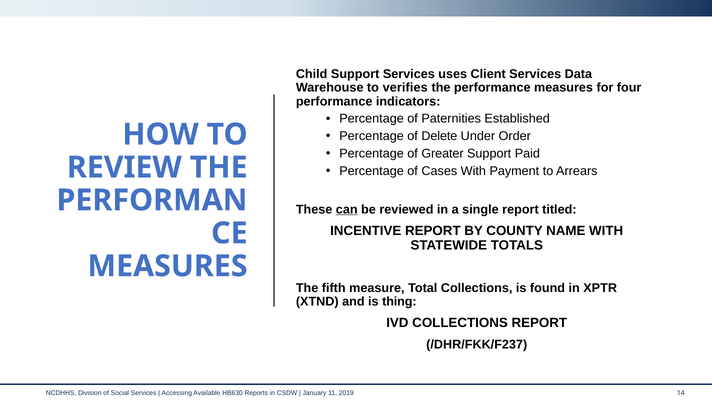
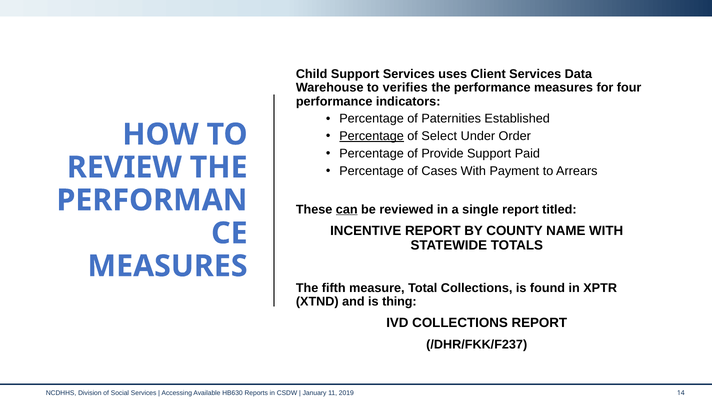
Percentage at (372, 136) underline: none -> present
Delete: Delete -> Select
Greater: Greater -> Provide
